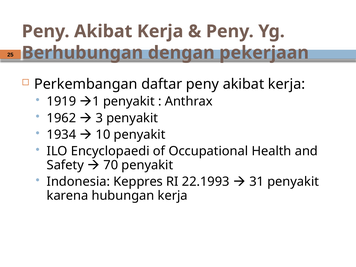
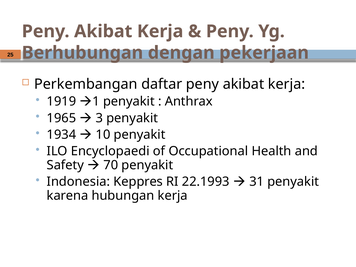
1962: 1962 -> 1965
